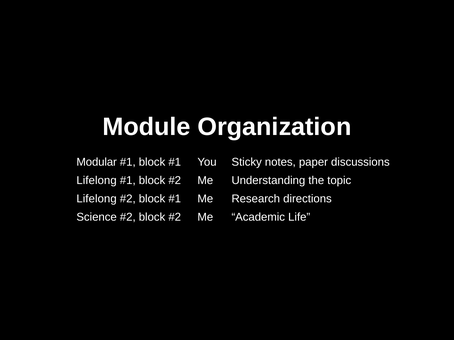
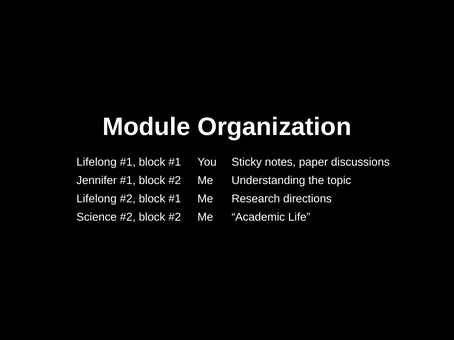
Modular at (97, 162): Modular -> Lifelong
Lifelong at (97, 181): Lifelong -> Jennifer
